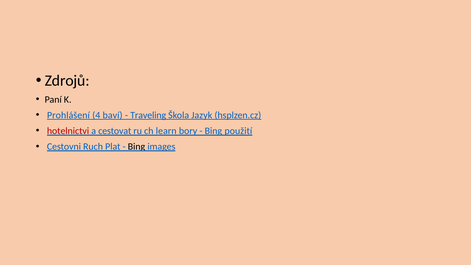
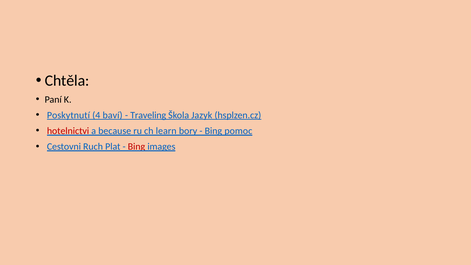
Zdrojů: Zdrojů -> Chtěla
Prohlášení: Prohlášení -> Poskytnutí
cestovat: cestovat -> because
použití: použití -> pomoc
Bing at (136, 147) colour: black -> red
